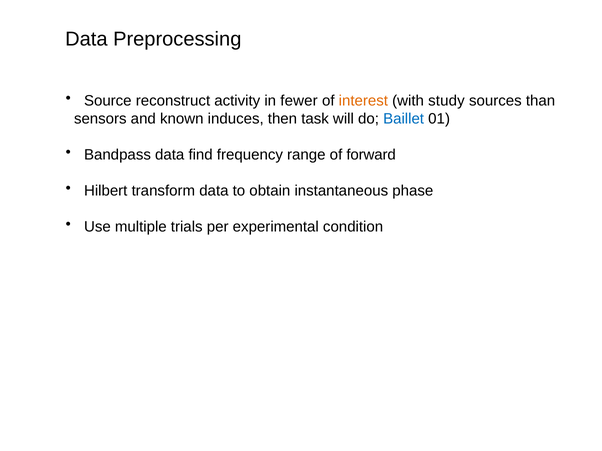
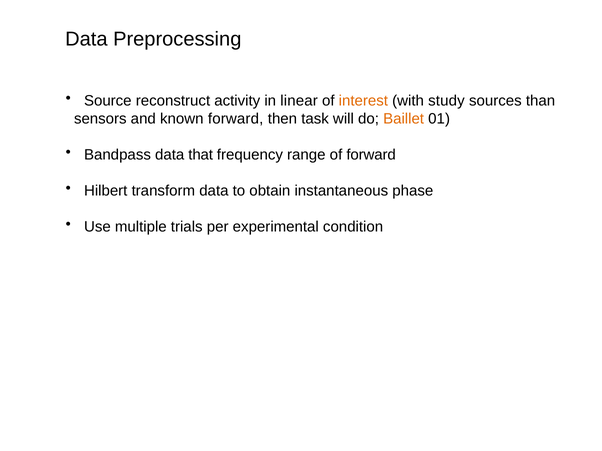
fewer: fewer -> linear
known induces: induces -> forward
Baillet colour: blue -> orange
find: find -> that
